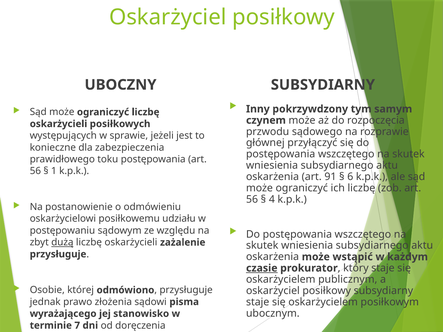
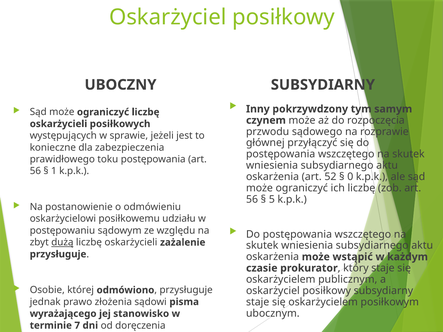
91: 91 -> 52
6: 6 -> 0
4: 4 -> 5
czasie underline: present -> none
